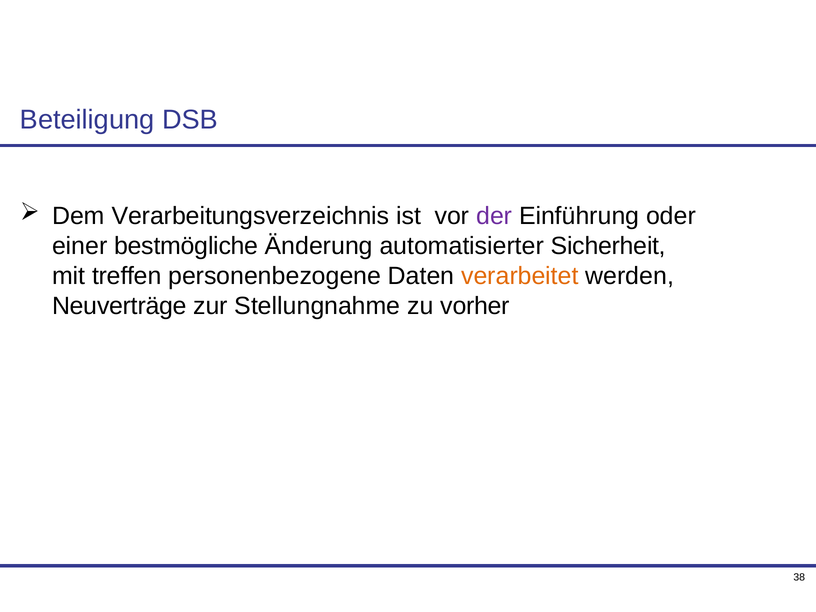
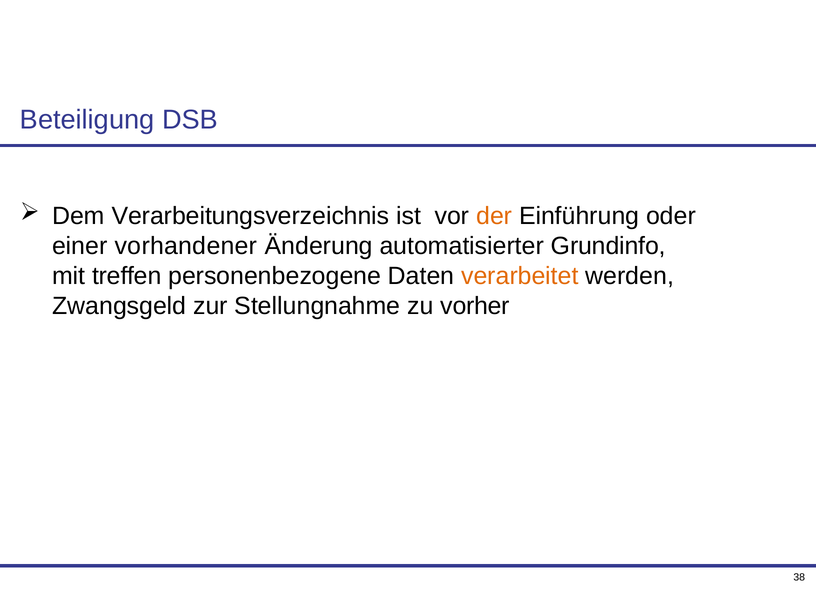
der colour: purple -> orange
bestmögliche: bestmögliche -> vorhandener
Sicherheit: Sicherheit -> Grundinfo
Neuverträge: Neuverträge -> Zwangsgeld
